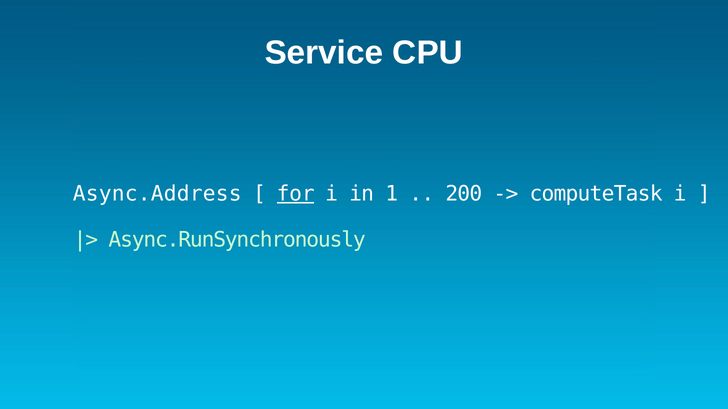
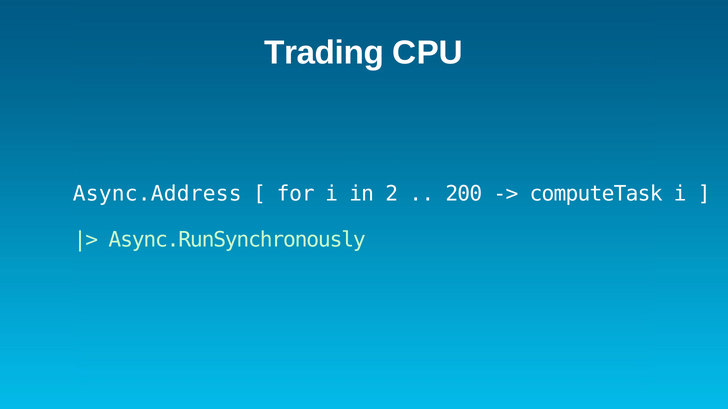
Service: Service -> Trading
for underline: present -> none
1: 1 -> 2
